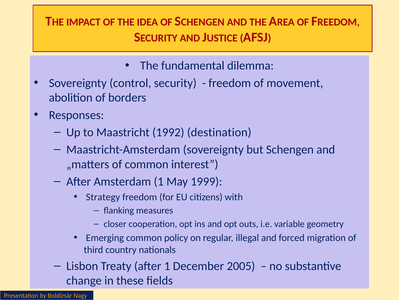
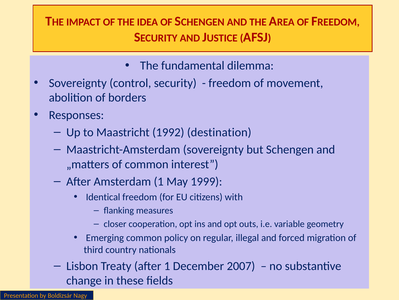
Strategy: Strategy -> Identical
2005: 2005 -> 2007
